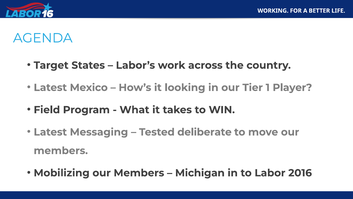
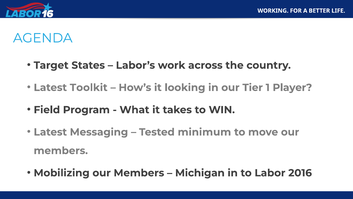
Mexico: Mexico -> Toolkit
deliberate: deliberate -> minimum
